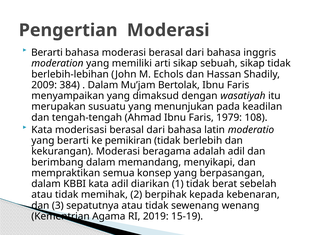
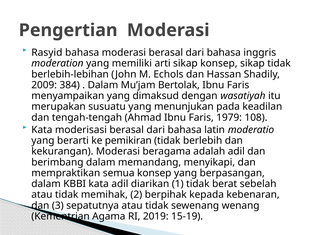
Berarti at (47, 53): Berarti -> Rasyid
sikap sebuah: sebuah -> konsep
